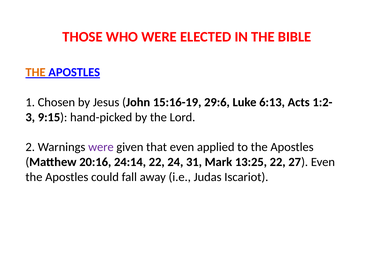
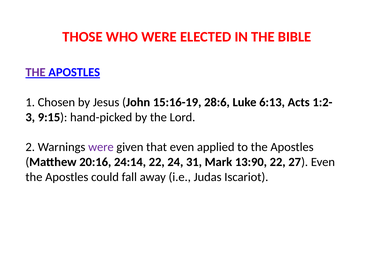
THE at (36, 73) colour: orange -> purple
29:6: 29:6 -> 28:6
13:25: 13:25 -> 13:90
